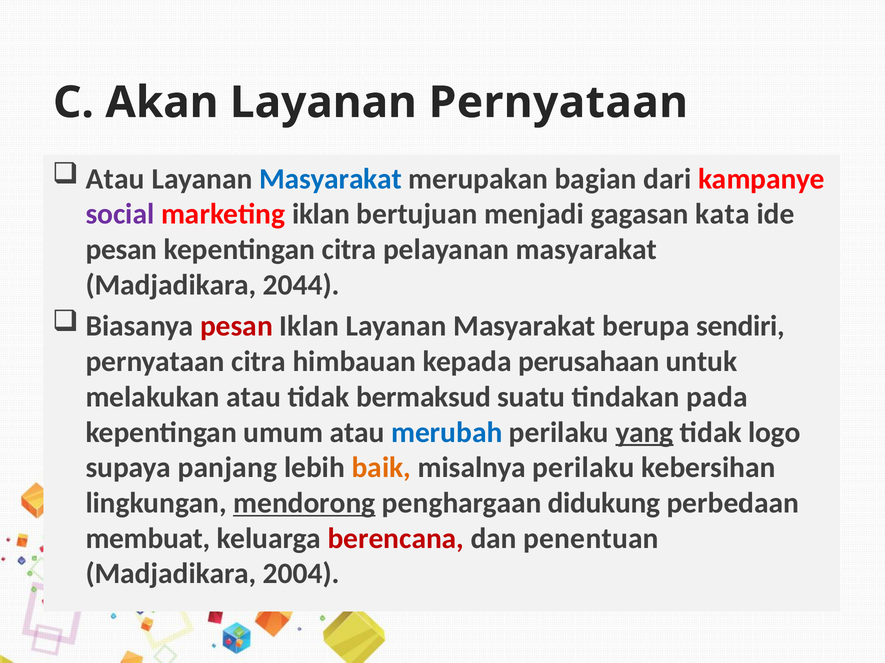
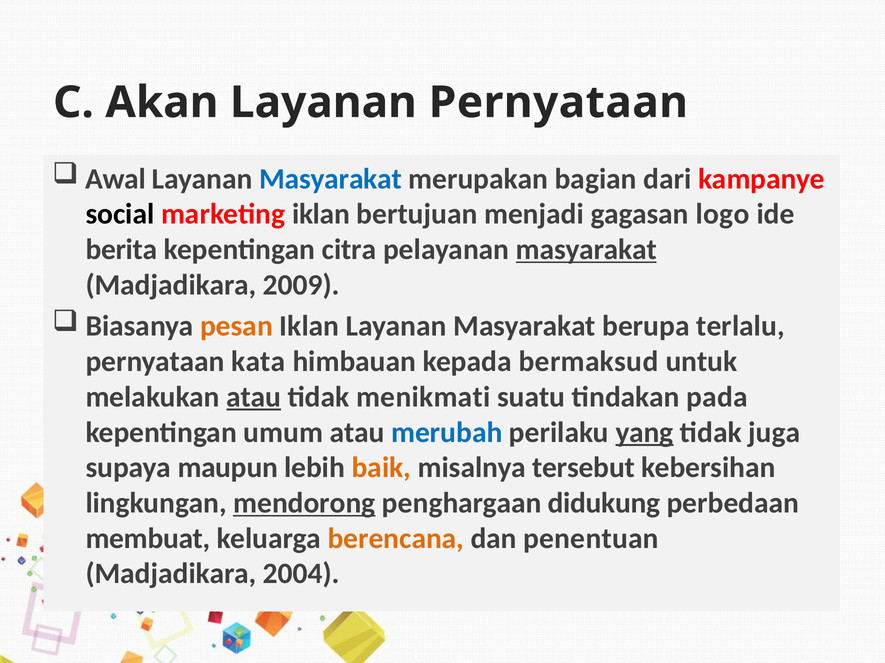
Atau at (115, 179): Atau -> Awal
social colour: purple -> black
kata: kata -> logo
pesan at (121, 250): pesan -> berita
masyarakat at (586, 250) underline: none -> present
2044: 2044 -> 2009
pesan at (236, 327) colour: red -> orange
sendiri: sendiri -> terlalu
pernyataan citra: citra -> kata
perusahaan: perusahaan -> bermaksud
atau at (254, 397) underline: none -> present
bermaksud: bermaksud -> menikmati
logo: logo -> juga
panjang: panjang -> maupun
misalnya perilaku: perilaku -> tersebut
berencana colour: red -> orange
